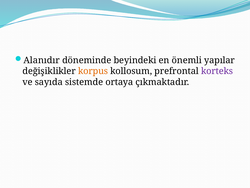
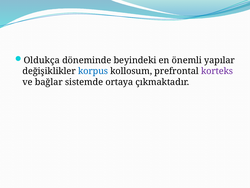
Alanıdır: Alanıdır -> Oldukça
korpus colour: orange -> blue
sayıda: sayıda -> bağlar
